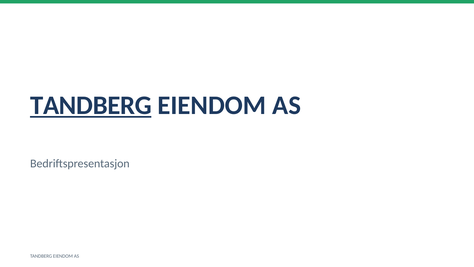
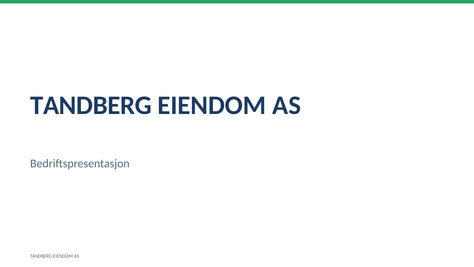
TANDBERG at (91, 105) underline: present -> none
